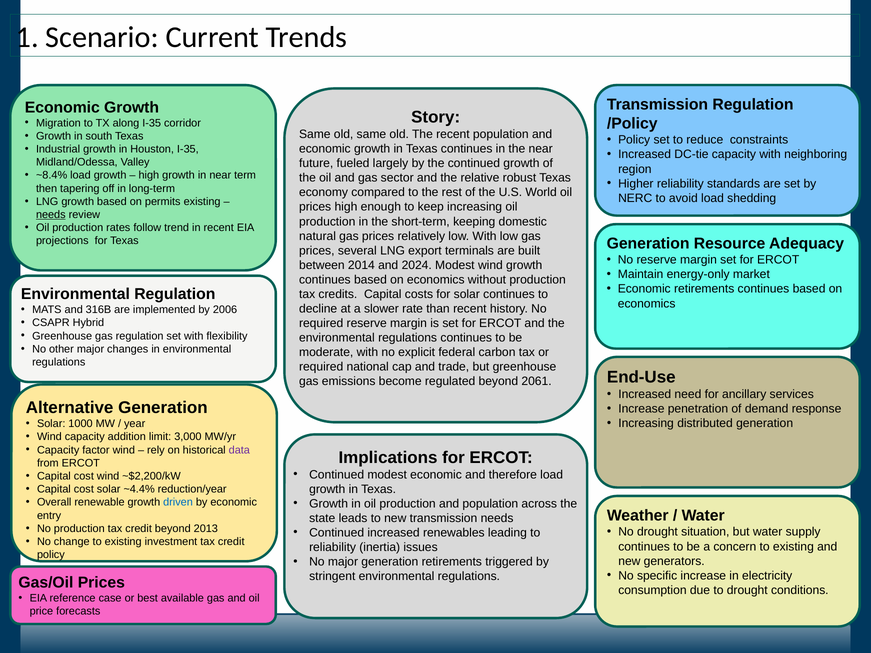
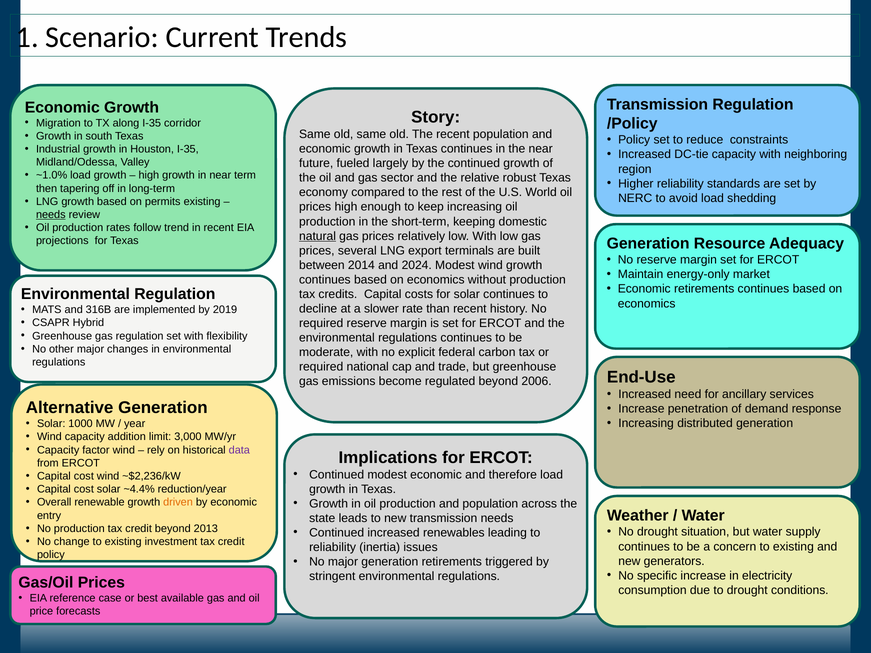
~8.4%: ~8.4% -> ~1.0%
natural underline: none -> present
2006: 2006 -> 2019
2061: 2061 -> 2006
~$2,200/kW: ~$2,200/kW -> ~$2,236/kW
driven colour: blue -> orange
